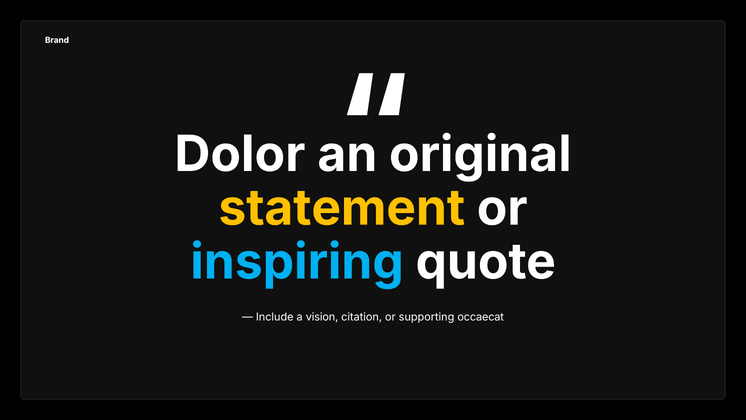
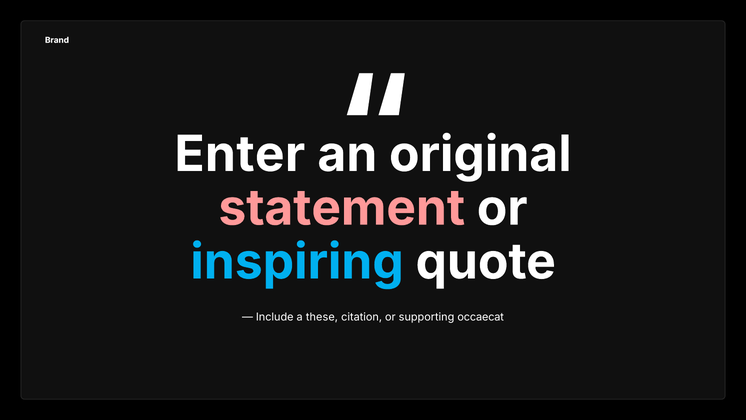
Dolor: Dolor -> Enter
statement colour: yellow -> pink
vision: vision -> these
